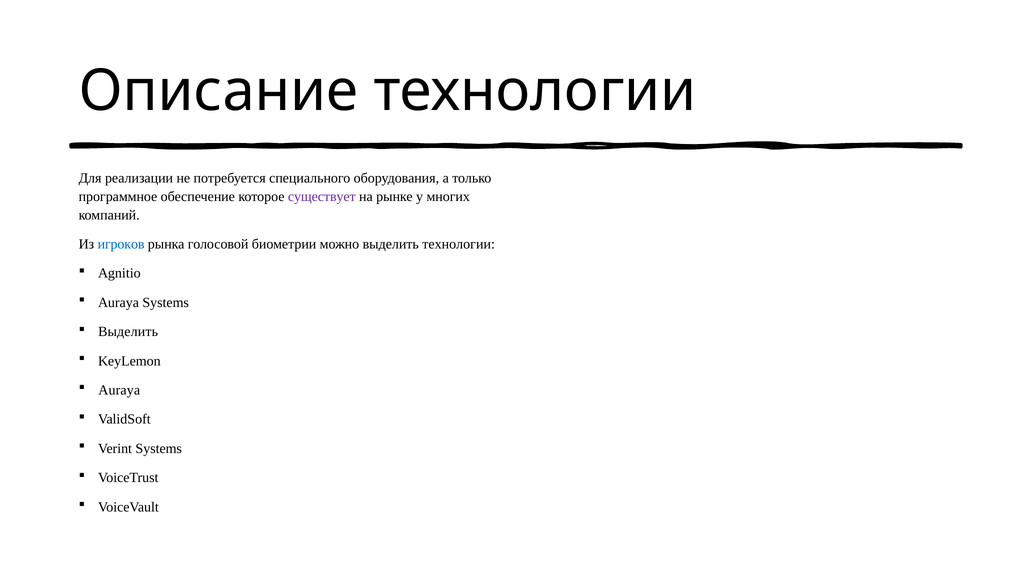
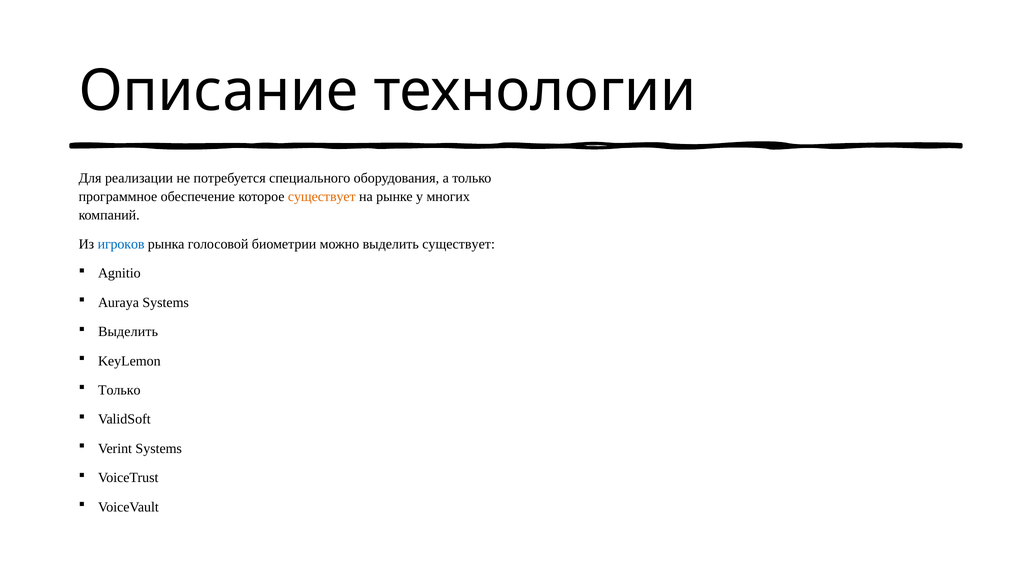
существует at (322, 197) colour: purple -> orange
выделить технологии: технологии -> существует
Auraya at (119, 390): Auraya -> Только
